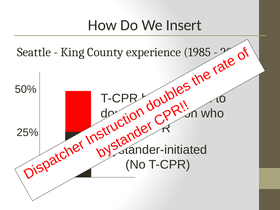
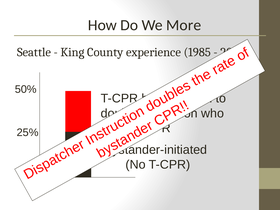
Insert: Insert -> More
